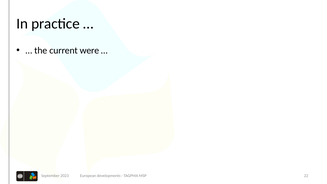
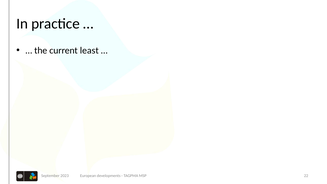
were: were -> least
